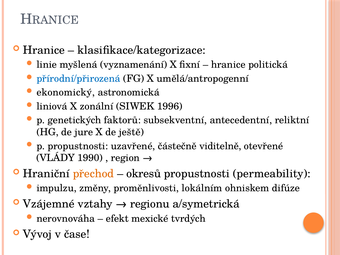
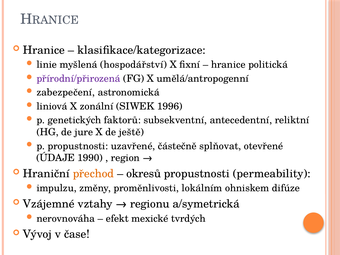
vyznamenání: vyznamenání -> hospodářství
přírodní/přirozená colour: blue -> purple
ekonomický: ekonomický -> zabezpečení
viditelně: viditelně -> splňovat
VLÁDY: VLÁDY -> ÚDAJE
